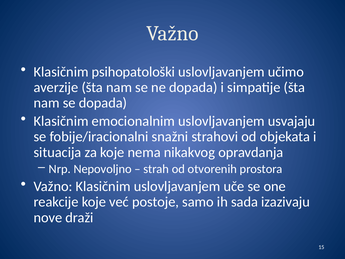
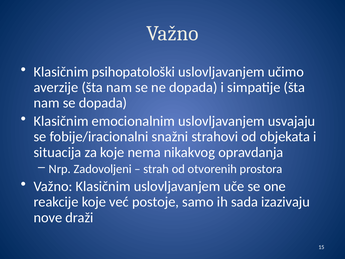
Nepovoljno: Nepovoljno -> Zadovoljeni
